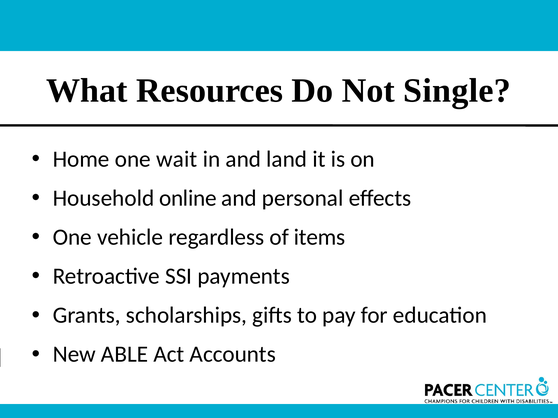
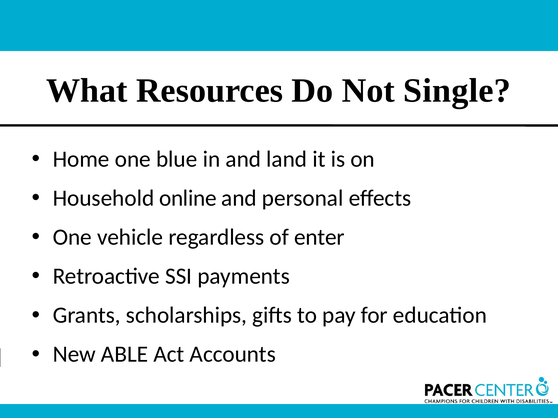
wait: wait -> blue
items: items -> enter
